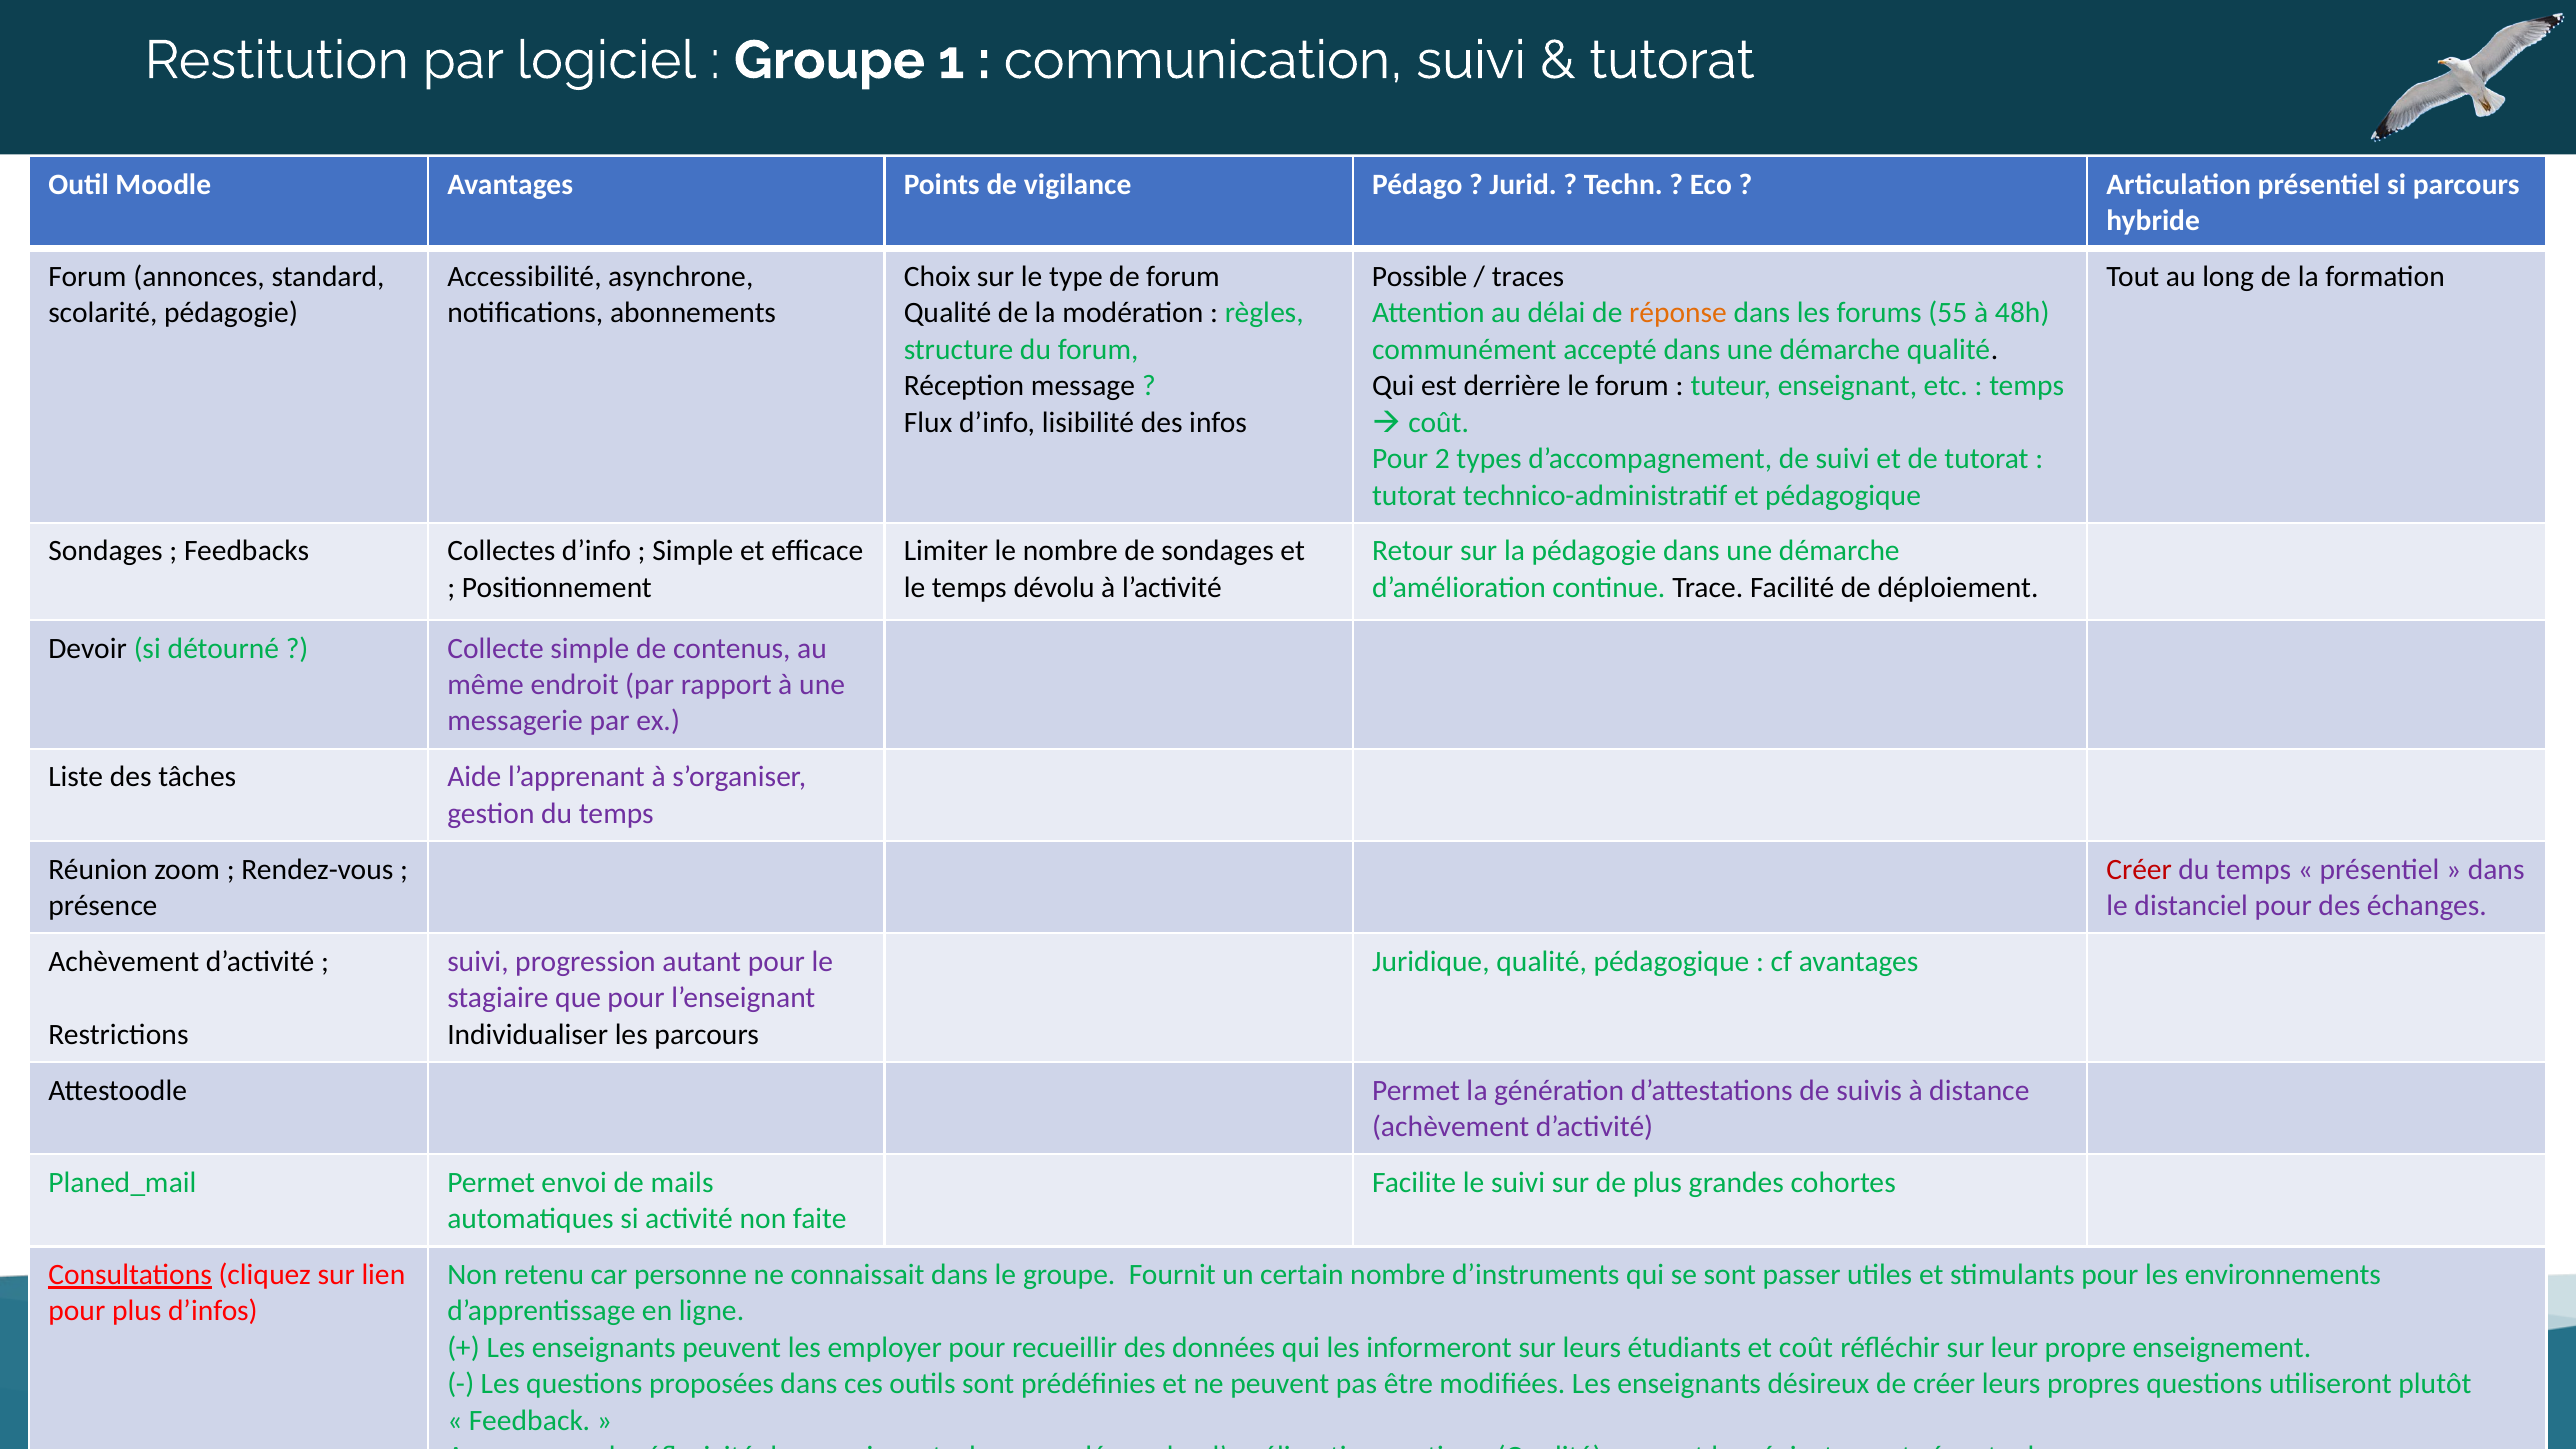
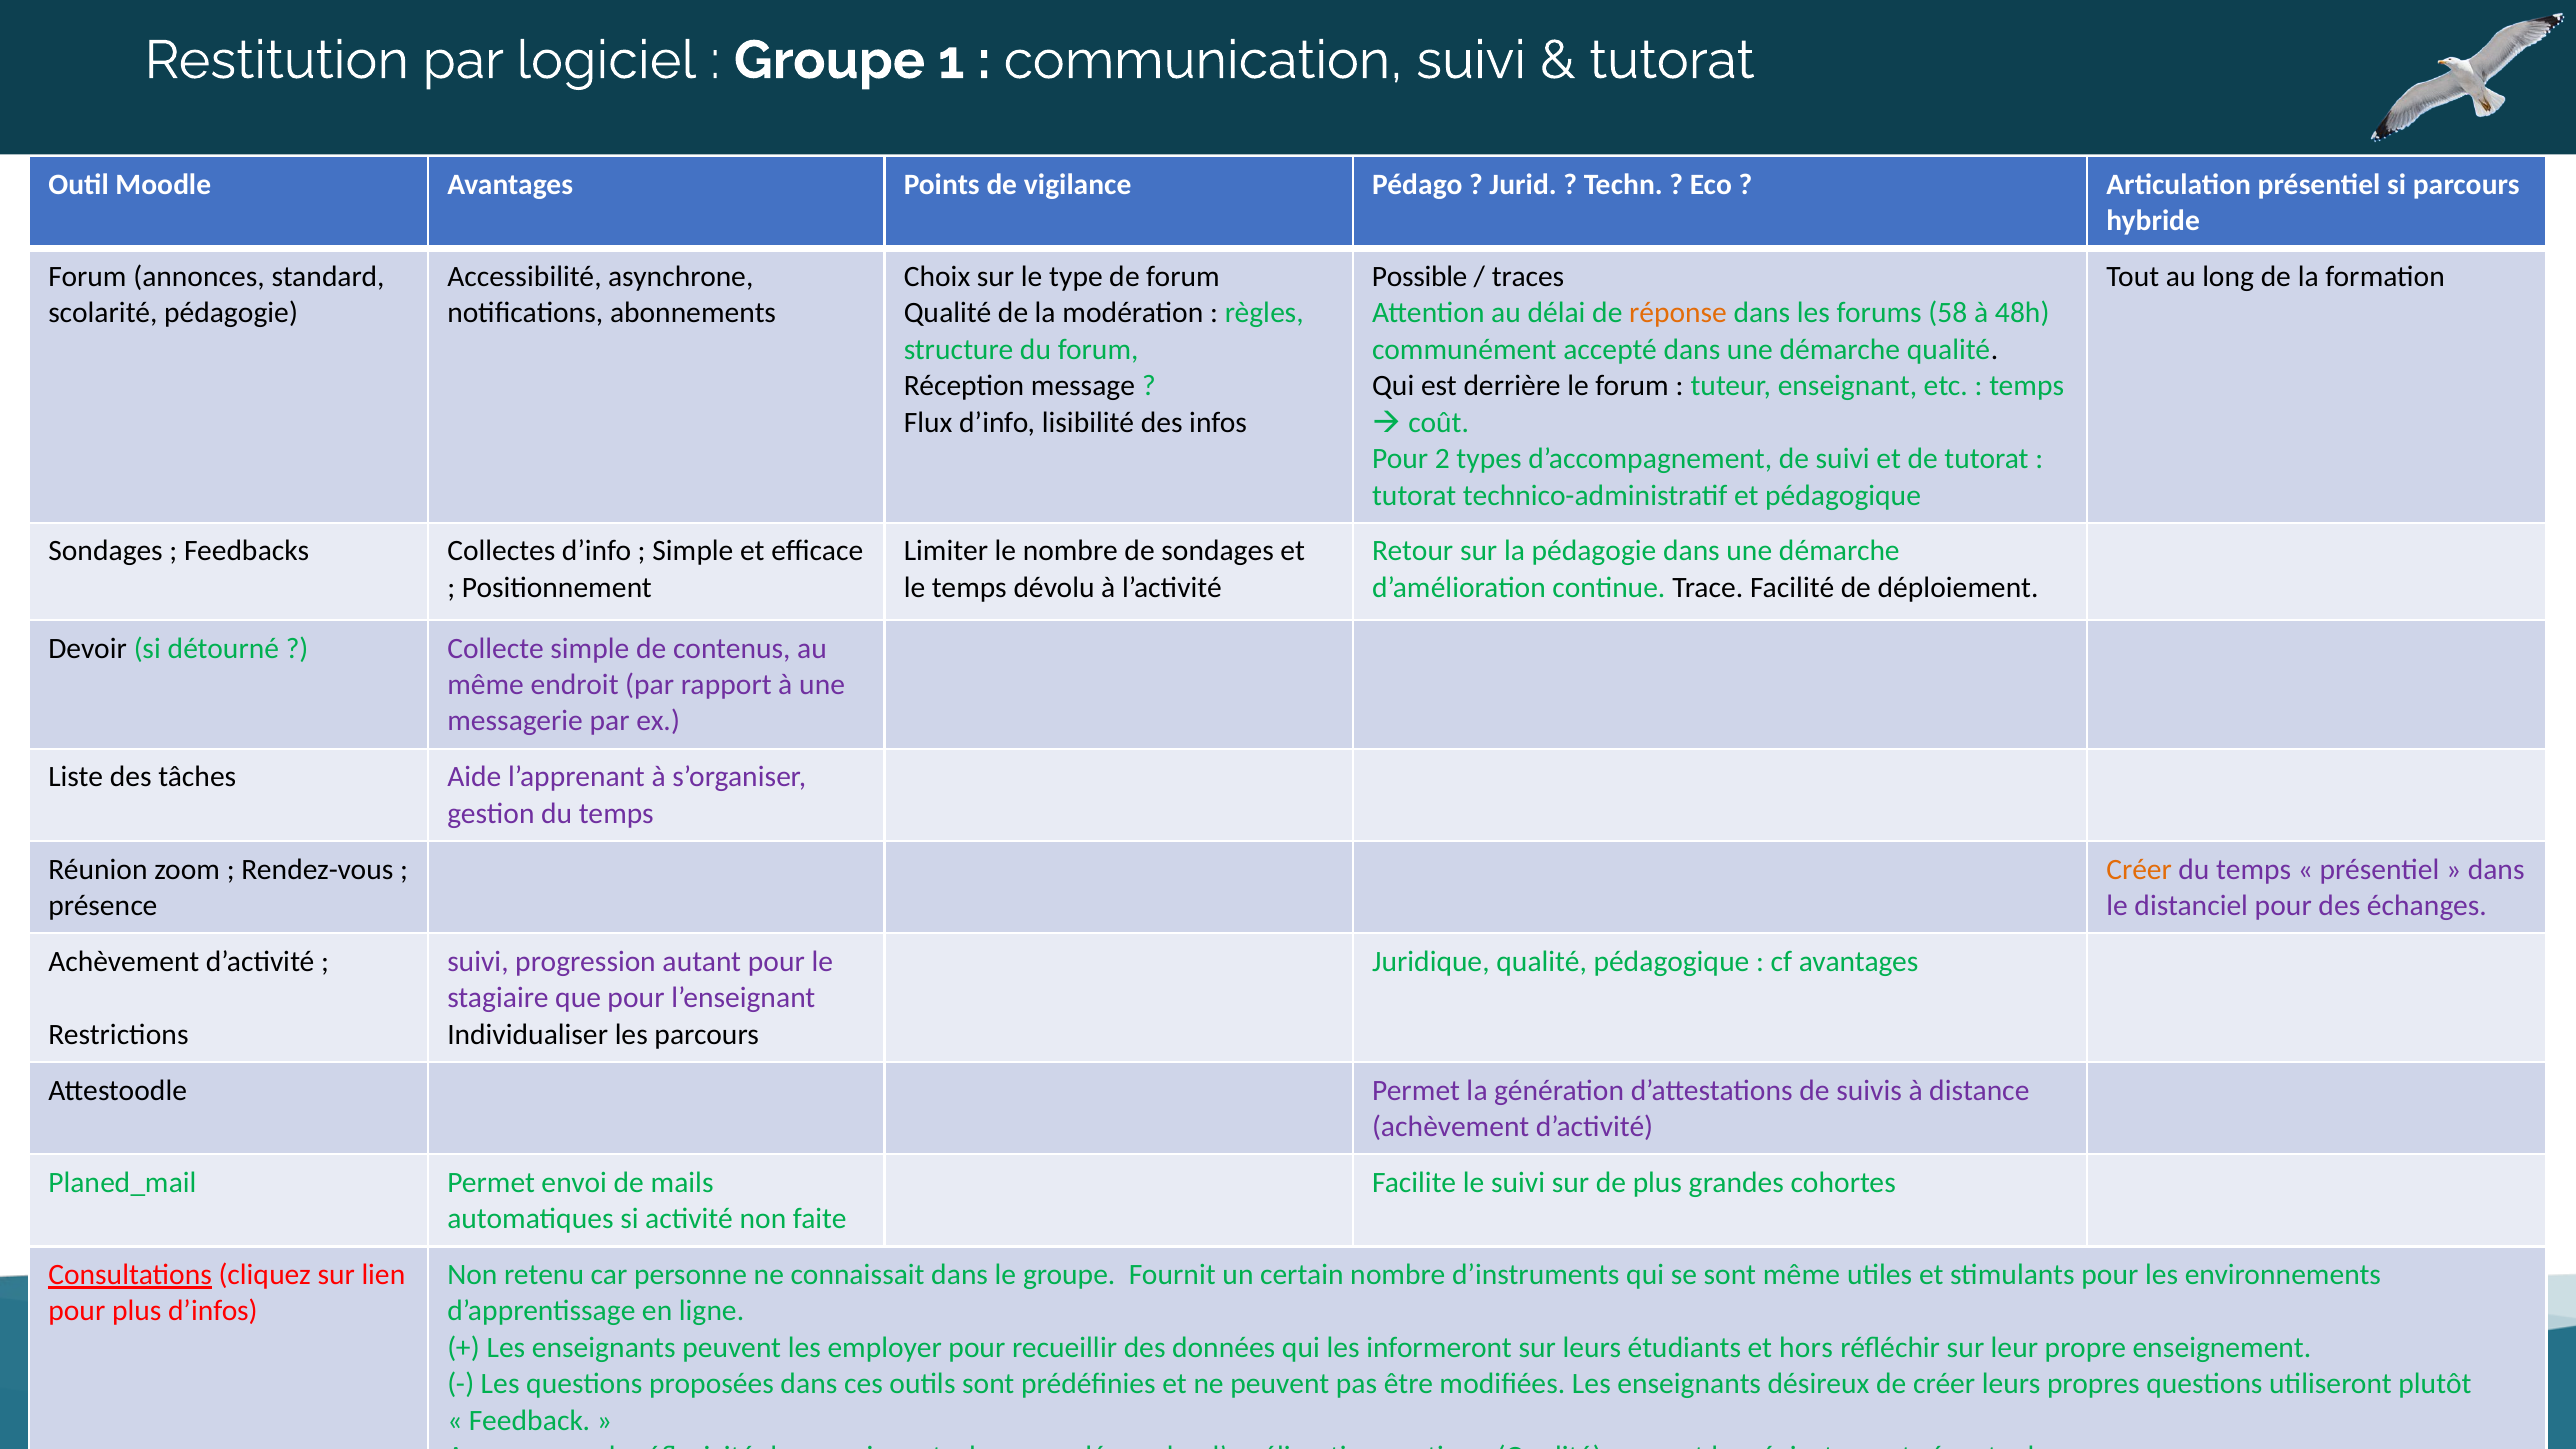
55: 55 -> 58
Créer at (2139, 869) colour: red -> orange
sont passer: passer -> même
et coût: coût -> hors
